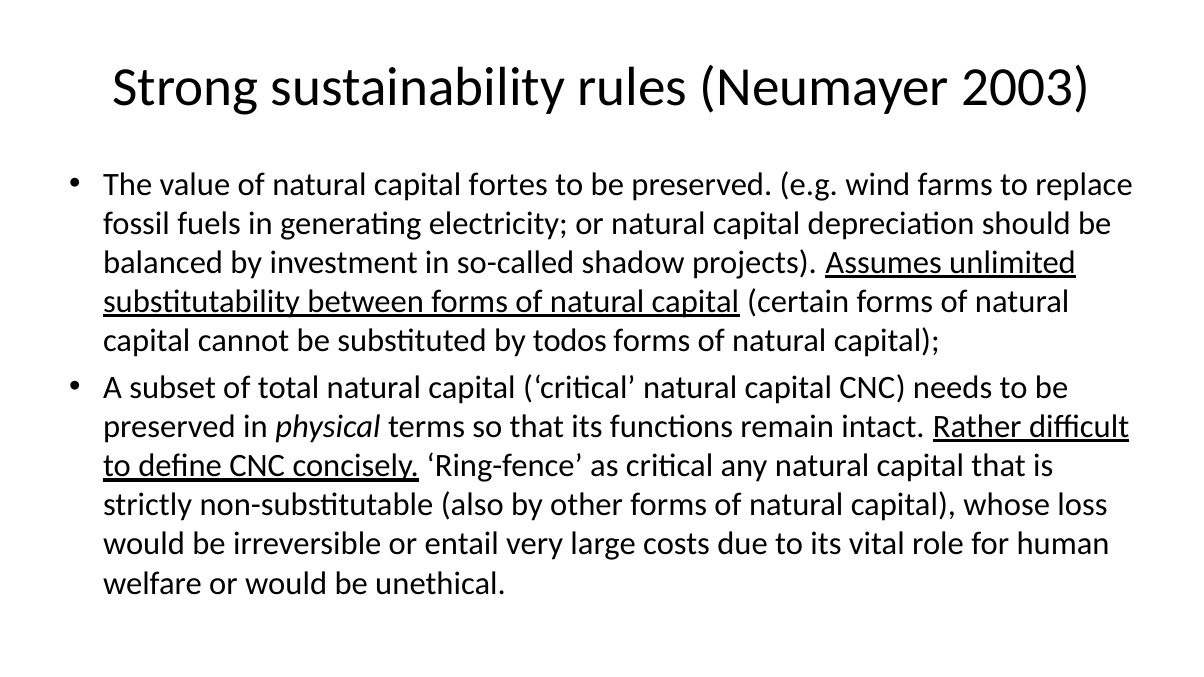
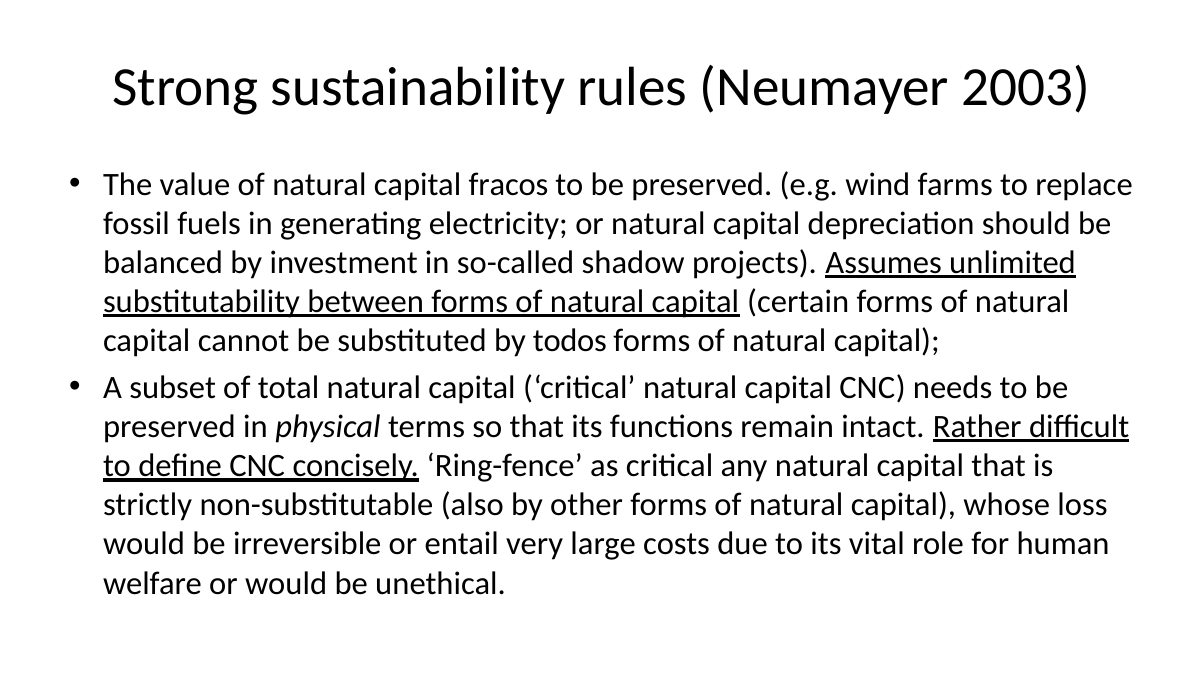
fortes: fortes -> fracos
